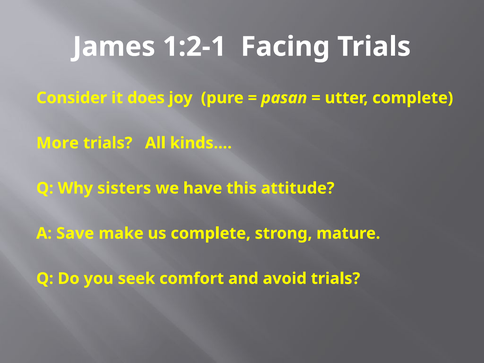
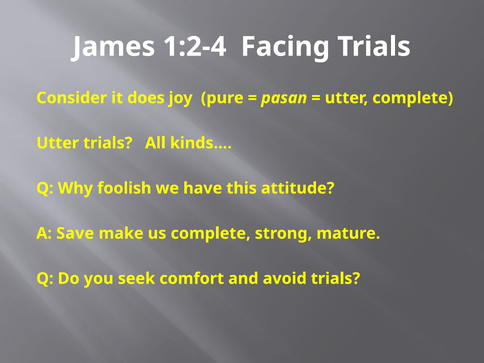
1:2-1: 1:2-1 -> 1:2-4
More at (58, 143): More -> Utter
sisters: sisters -> foolish
